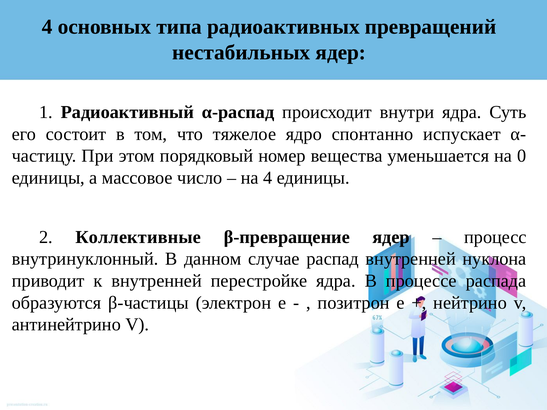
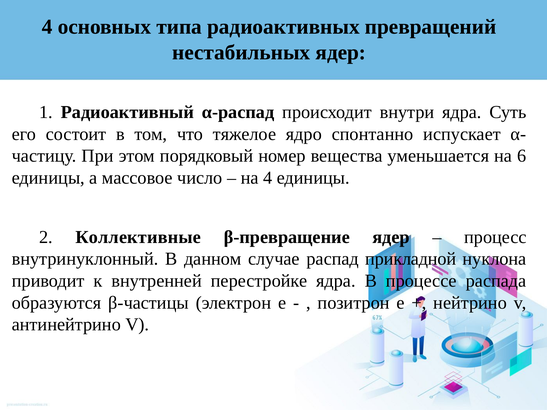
0: 0 -> 6
распад внутренней: внутренней -> прикладной
